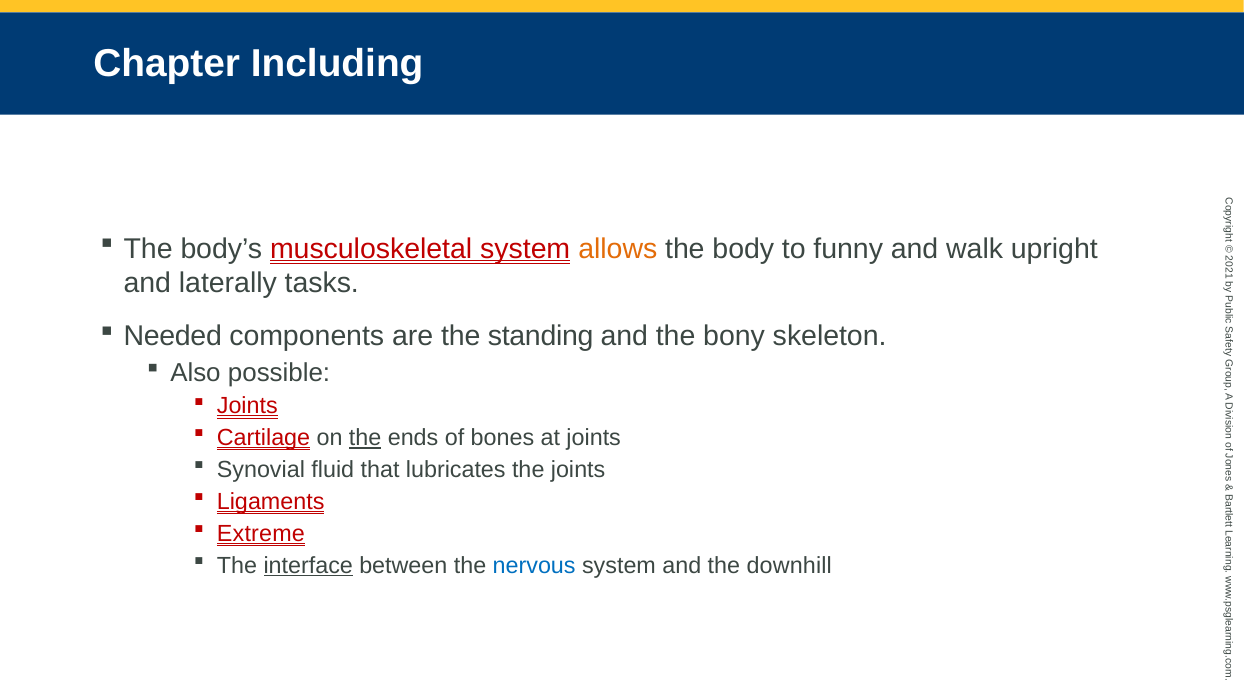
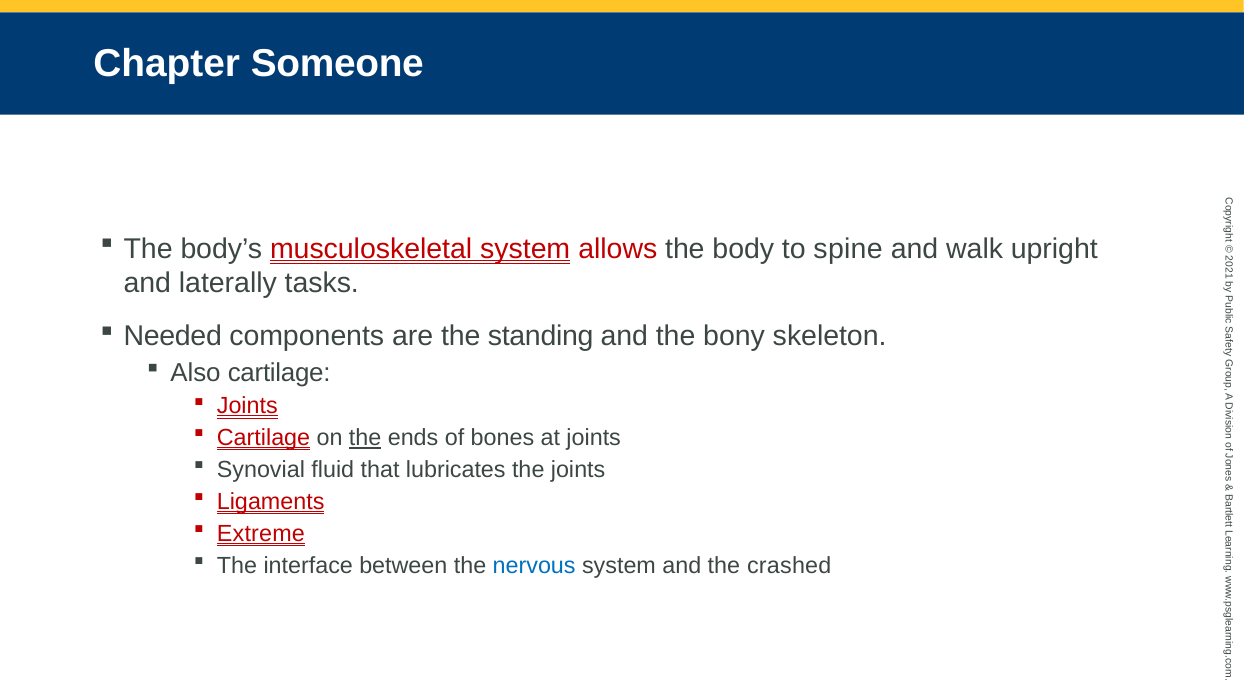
Including: Including -> Someone
allows colour: orange -> red
funny: funny -> spine
Also possible: possible -> cartilage
interface underline: present -> none
downhill: downhill -> crashed
